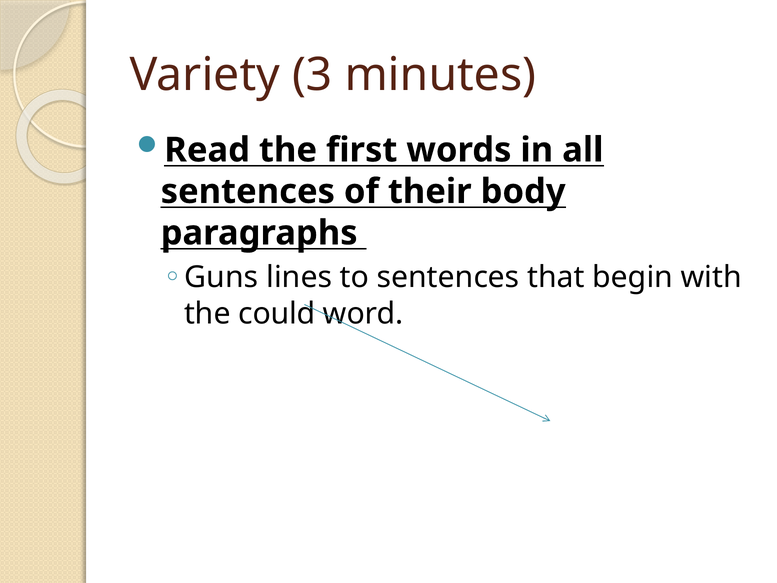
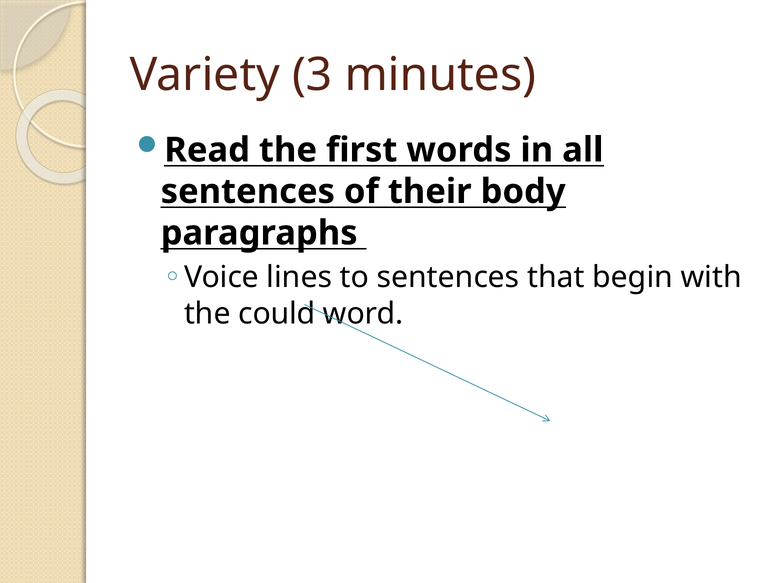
Guns: Guns -> Voice
